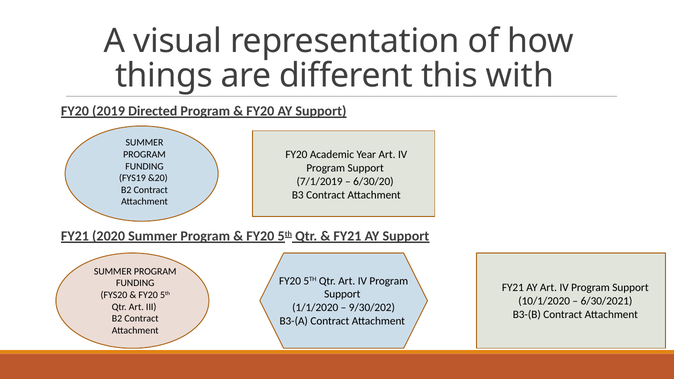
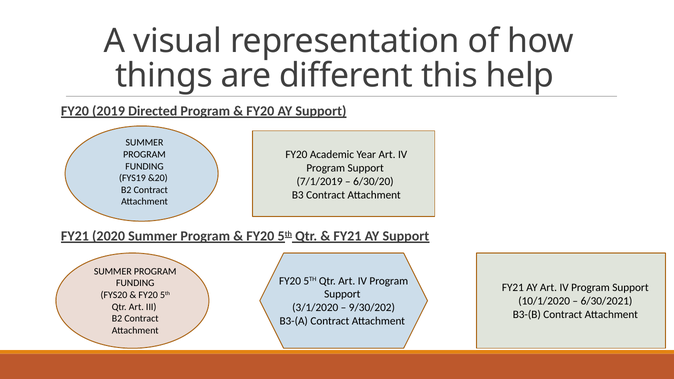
with: with -> help
1/1/2020: 1/1/2020 -> 3/1/2020
